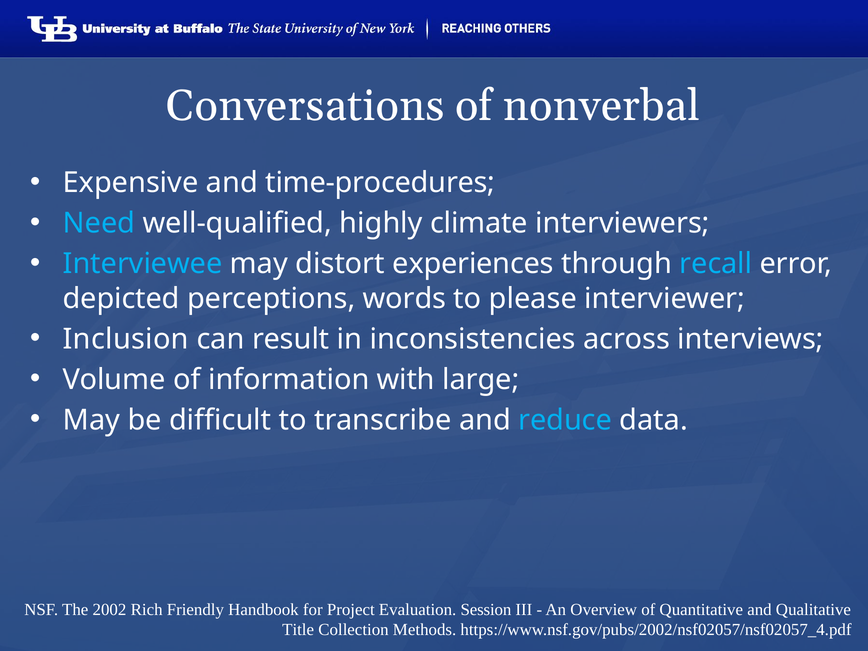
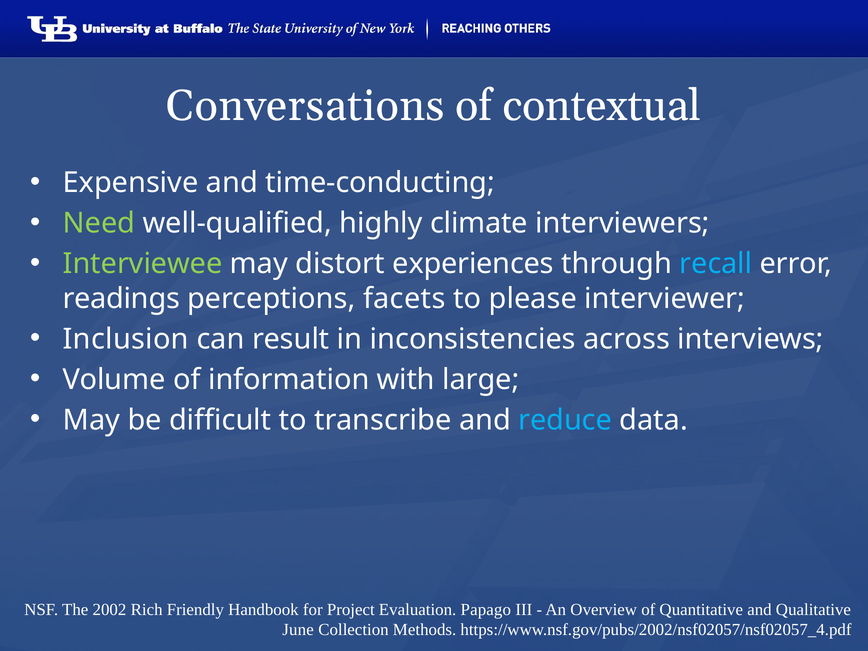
nonverbal: nonverbal -> contextual
time-procedures: time-procedures -> time-conducting
Need colour: light blue -> light green
Interviewee colour: light blue -> light green
depicted: depicted -> readings
words: words -> facets
Session: Session -> Papago
Title: Title -> June
